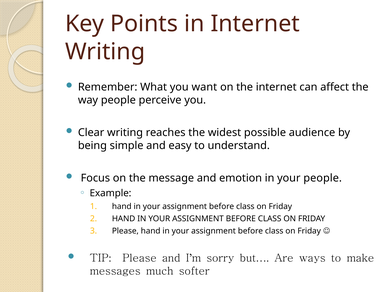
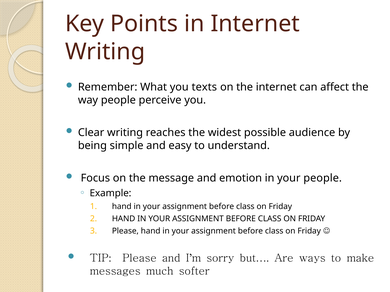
want: want -> texts
